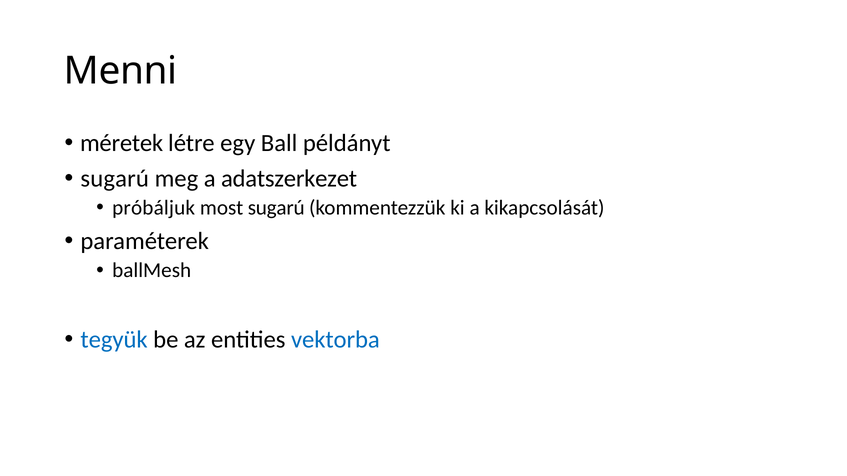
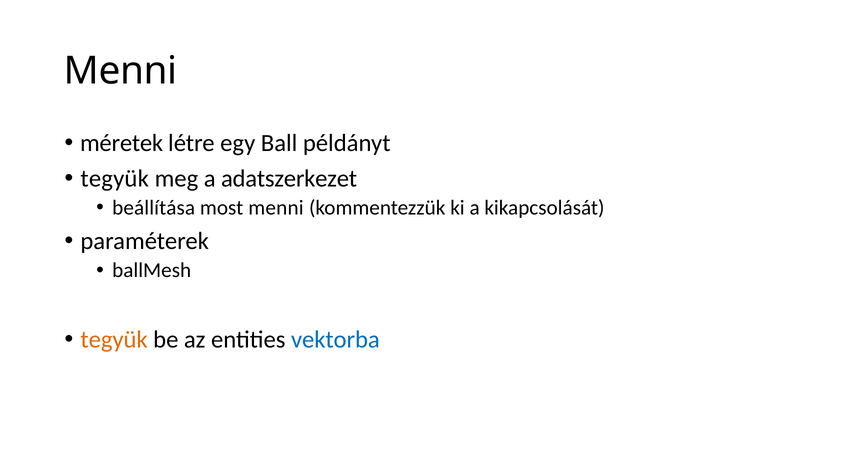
sugarú at (115, 179): sugarú -> tegyük
próbáljuk: próbáljuk -> beállítása
most sugarú: sugarú -> menni
tegyük at (114, 340) colour: blue -> orange
